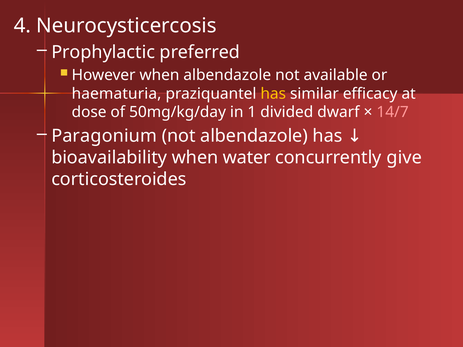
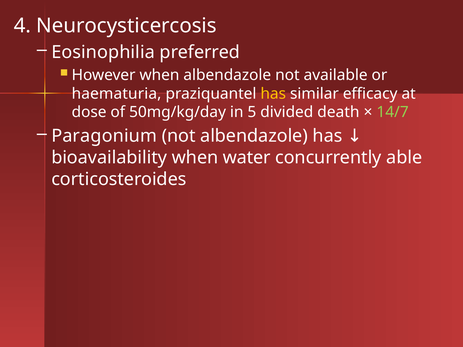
Prophylactic: Prophylactic -> Eosinophilia
1: 1 -> 5
dwarf: dwarf -> death
14/7 colour: pink -> light green
give: give -> able
